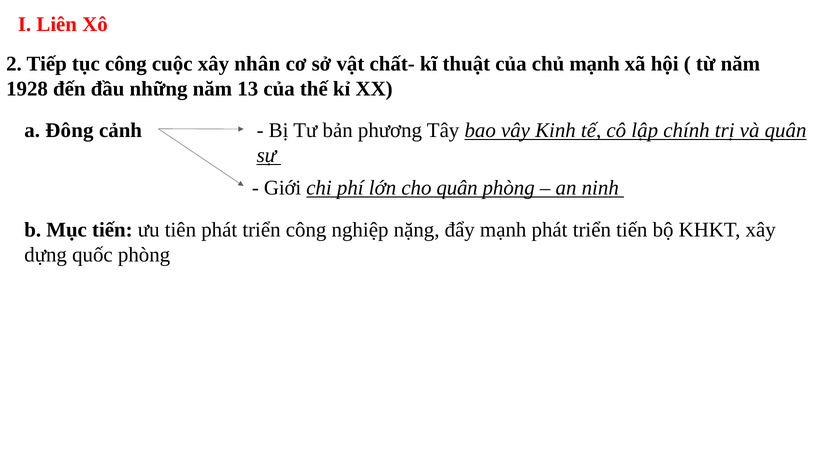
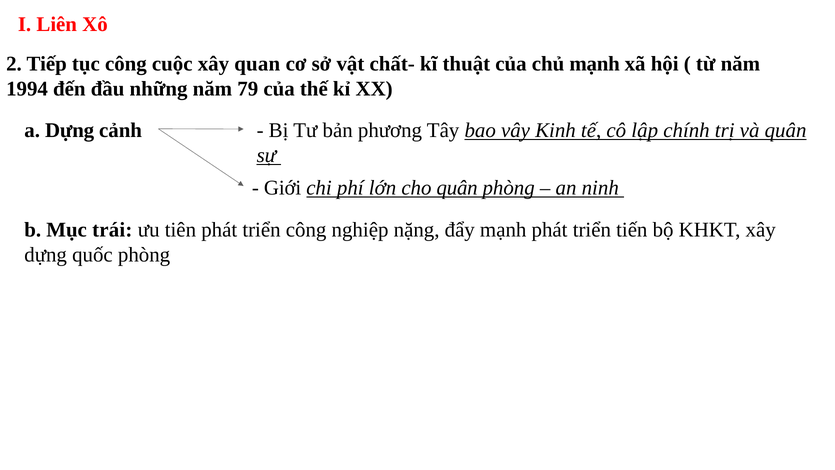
nhân: nhân -> quan
1928: 1928 -> 1994
13: 13 -> 79
a Đông: Đông -> Dựng
Mục tiến: tiến -> trái
